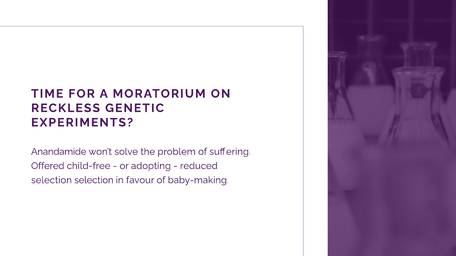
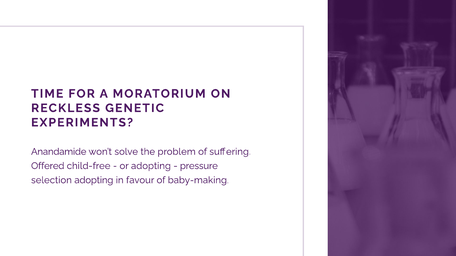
reduced: reduced -> pressure
selection selection: selection -> adopting
